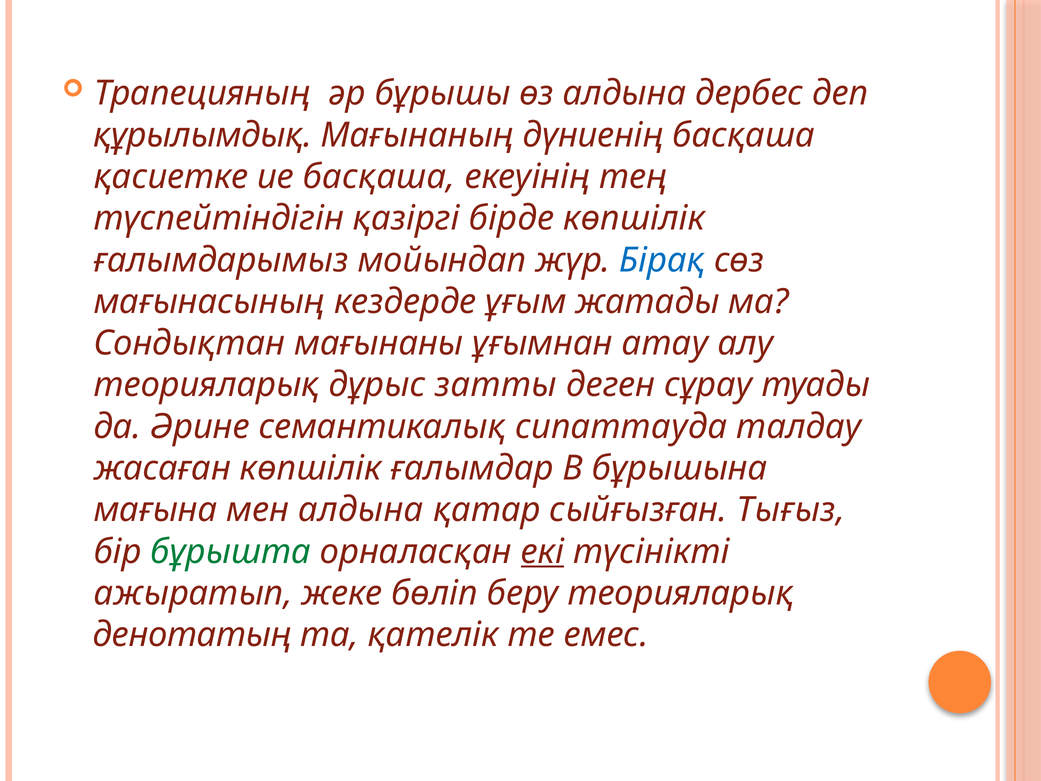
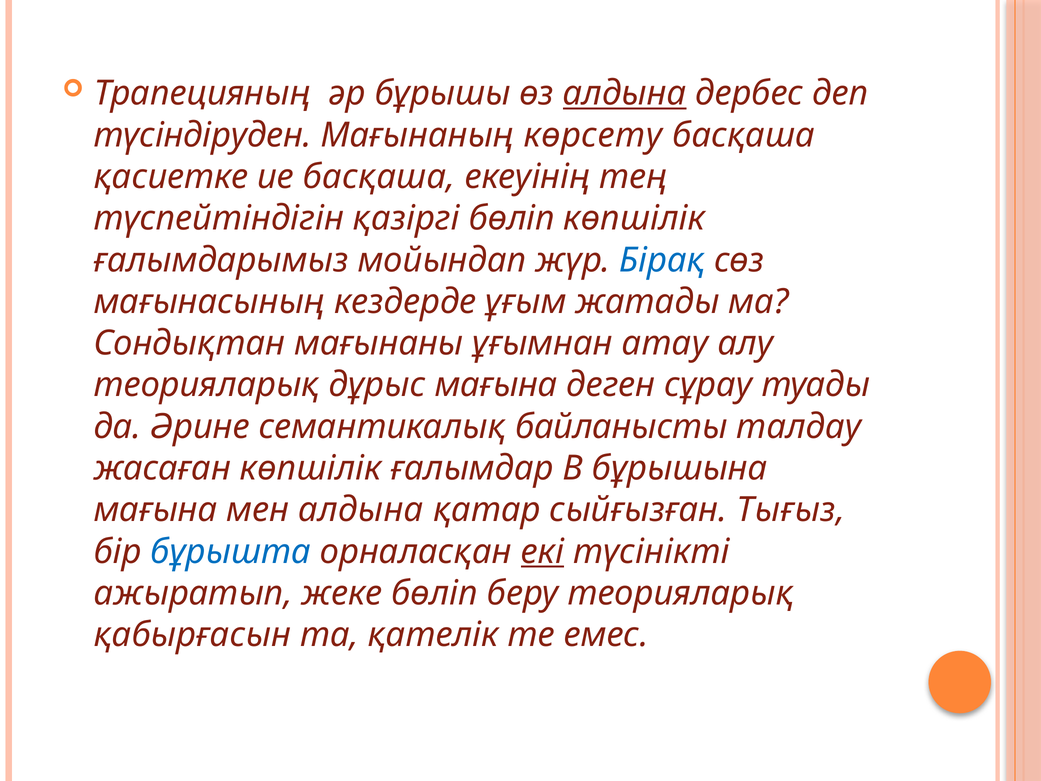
алдына at (625, 93) underline: none -> present
құрылымдық: құрылымдық -> түсіндіруден
дүниенің: дүниенің -> көрсету
қазіргі бірде: бірде -> бөліп
дұрыс затты: затты -> мағына
сипаттауда: сипаттауда -> байланысты
бұрышта colour: green -> blue
денотатың: денотатың -> қабырғасын
